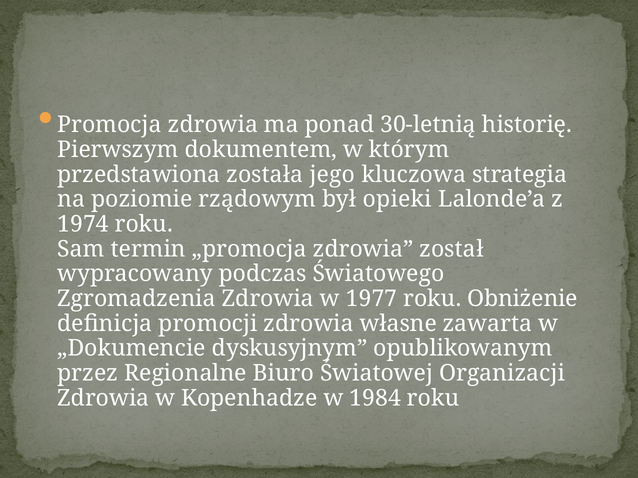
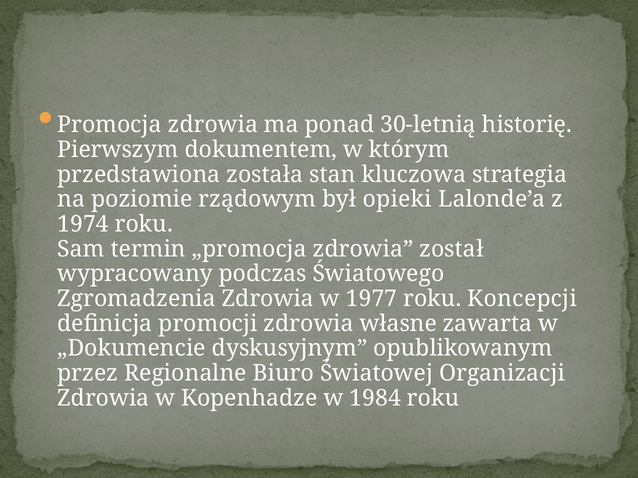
jego: jego -> stan
Obniżenie: Obniżenie -> Koncepcji
